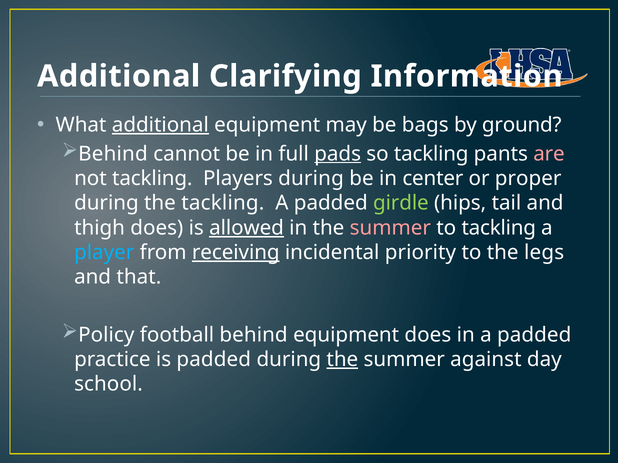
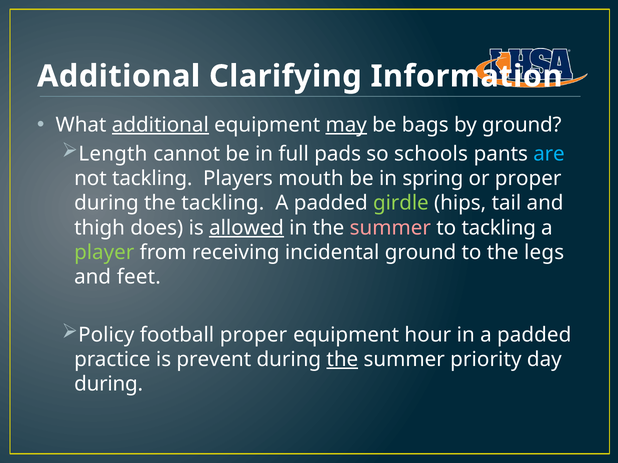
may underline: none -> present
Behind at (113, 154): Behind -> Length
pads underline: present -> none
so tackling: tackling -> schools
are colour: pink -> light blue
Players during: during -> mouth
center: center -> spring
player colour: light blue -> light green
receiving underline: present -> none
incidental priority: priority -> ground
that: that -> feet
football behind: behind -> proper
equipment does: does -> hour
is padded: padded -> prevent
against: against -> priority
school at (108, 385): school -> during
